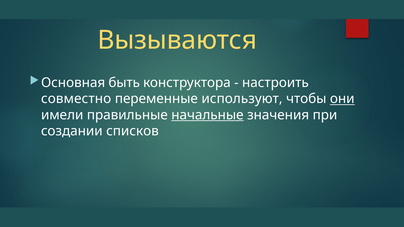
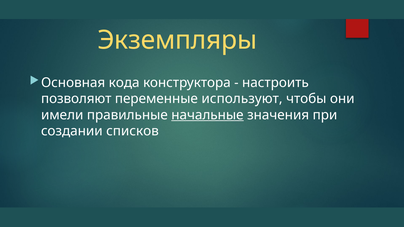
Вызываются: Вызываются -> Экземпляры
быть: быть -> кода
совместно: совместно -> позволяют
они underline: present -> none
